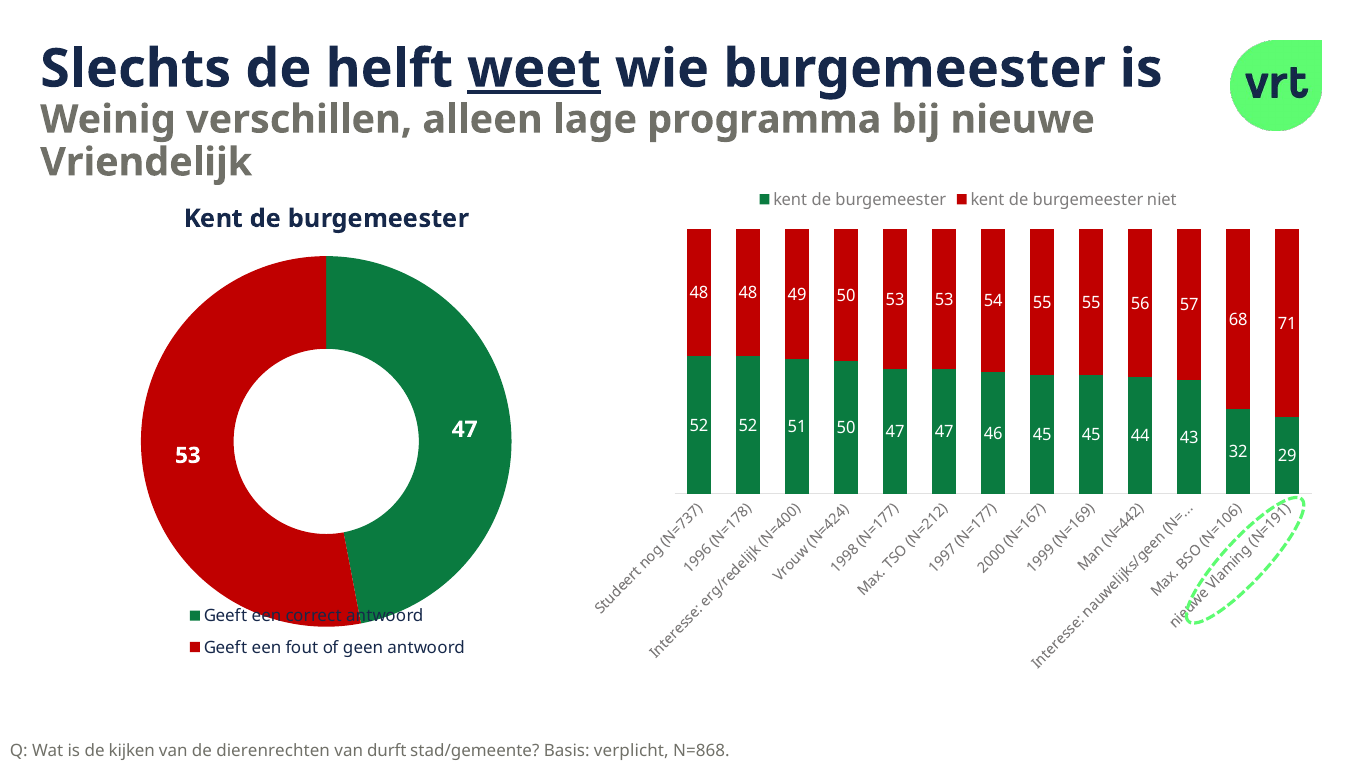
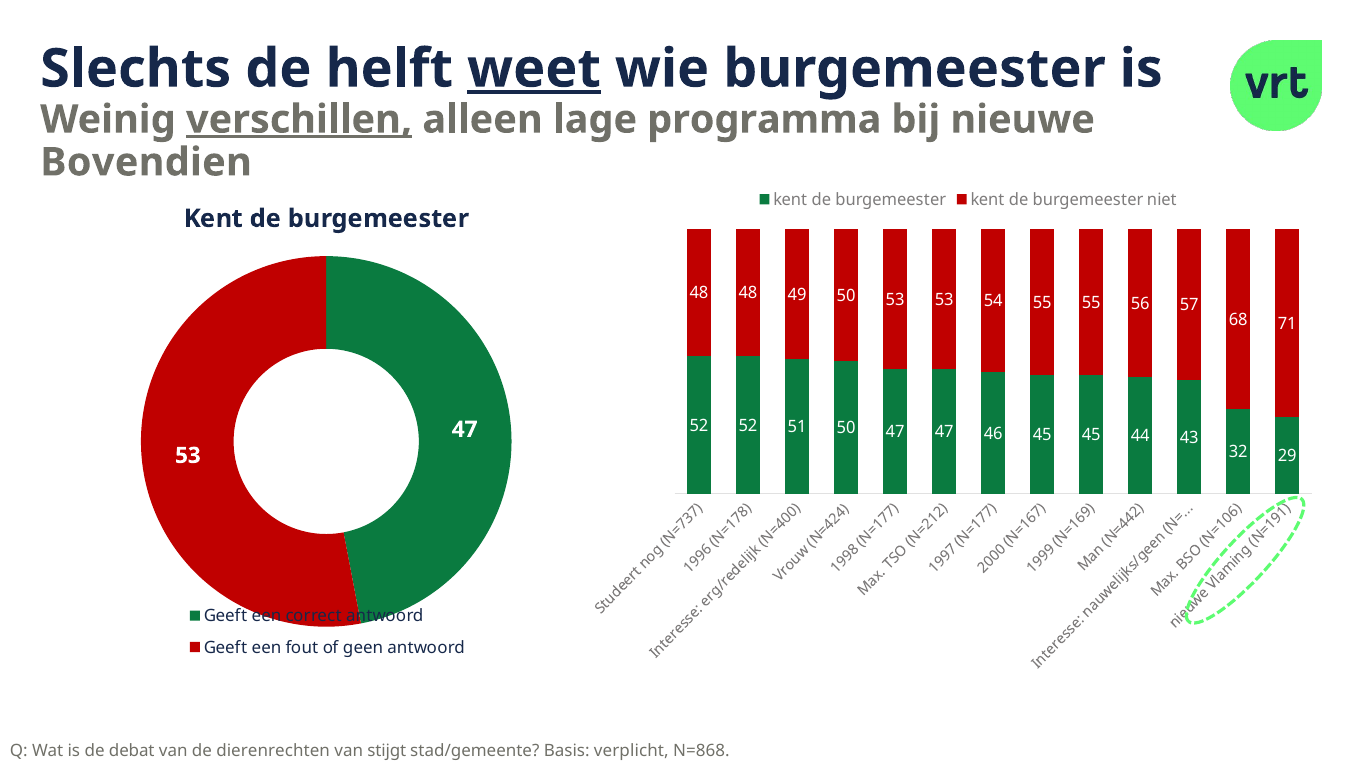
verschillen underline: none -> present
Vriendelijk: Vriendelijk -> Bovendien
kijken: kijken -> debat
durft: durft -> stijgt
